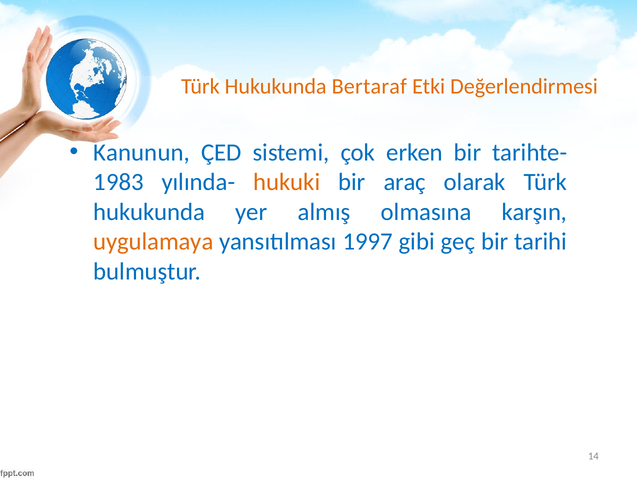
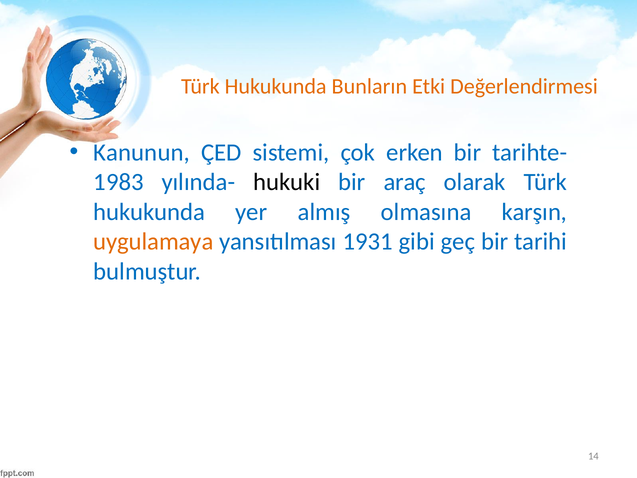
Bertaraf: Bertaraf -> Bunların
hukuki colour: orange -> black
1997: 1997 -> 1931
